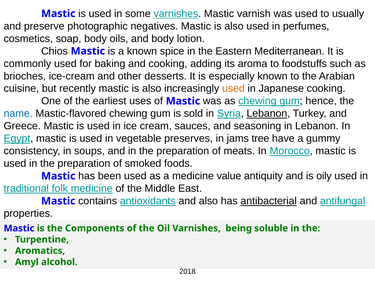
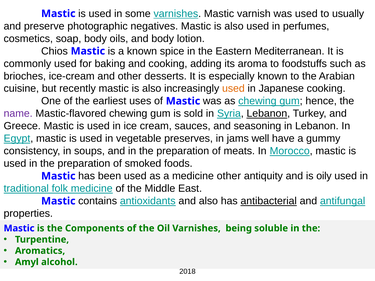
name colour: blue -> purple
tree: tree -> well
medicine value: value -> other
